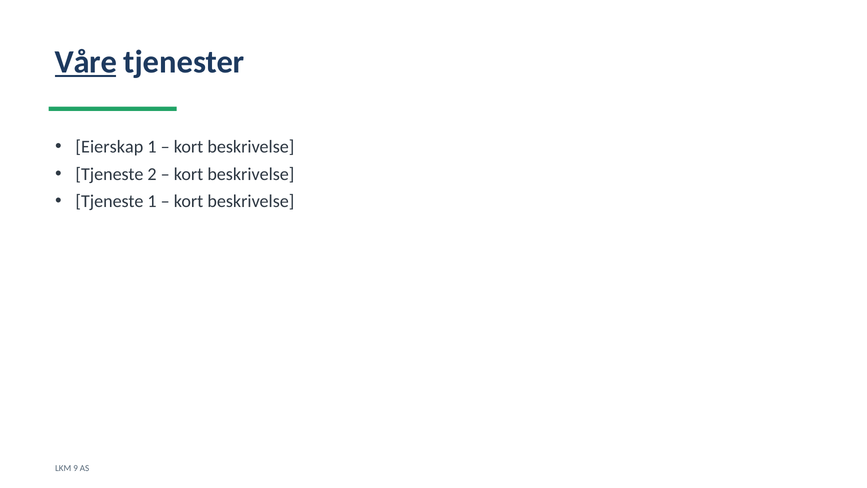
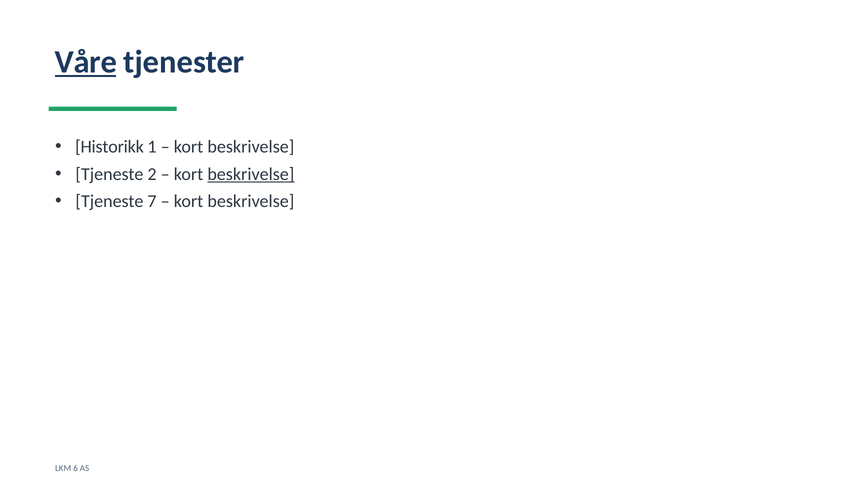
Eierskap: Eierskap -> Historikk
beskrivelse at (251, 174) underline: none -> present
Tjeneste 1: 1 -> 7
9: 9 -> 6
